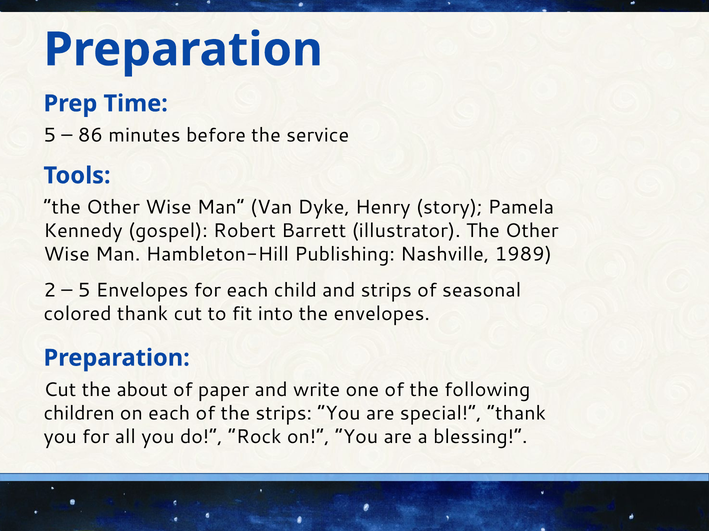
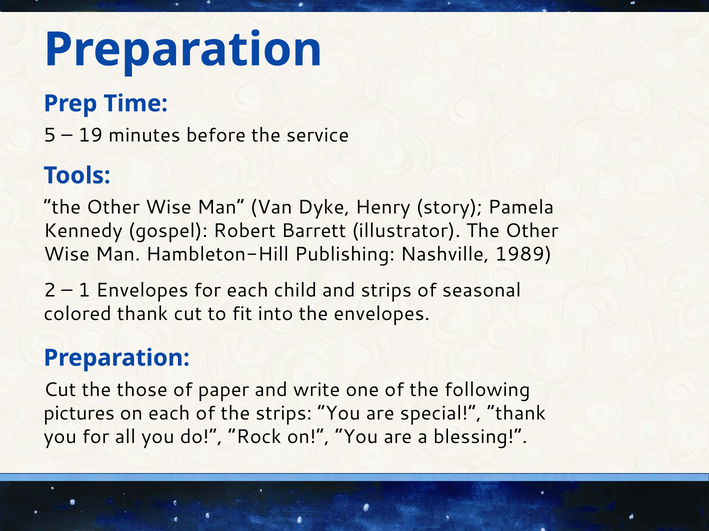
86: 86 -> 19
5 at (84, 291): 5 -> 1
about: about -> those
children: children -> pictures
